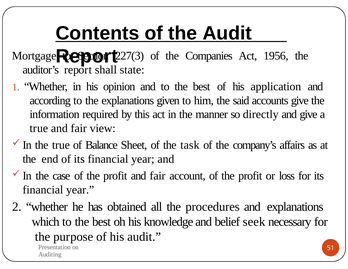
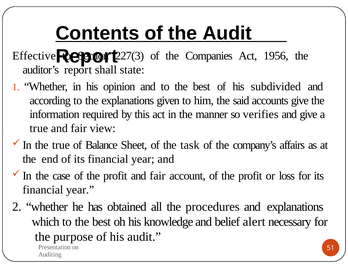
Mortgage: Mortgage -> Effective
application: application -> subdivided
directly: directly -> verifies
seek: seek -> alert
